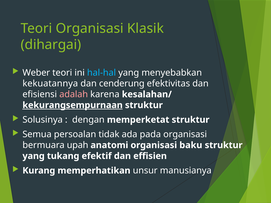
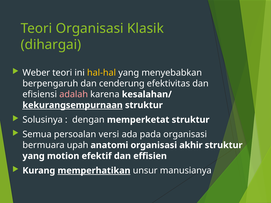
hal-hal colour: light blue -> yellow
kekuatannya: kekuatannya -> berpengaruh
tidak: tidak -> versi
baku: baku -> akhir
tukang: tukang -> motion
memperhatikan underline: none -> present
